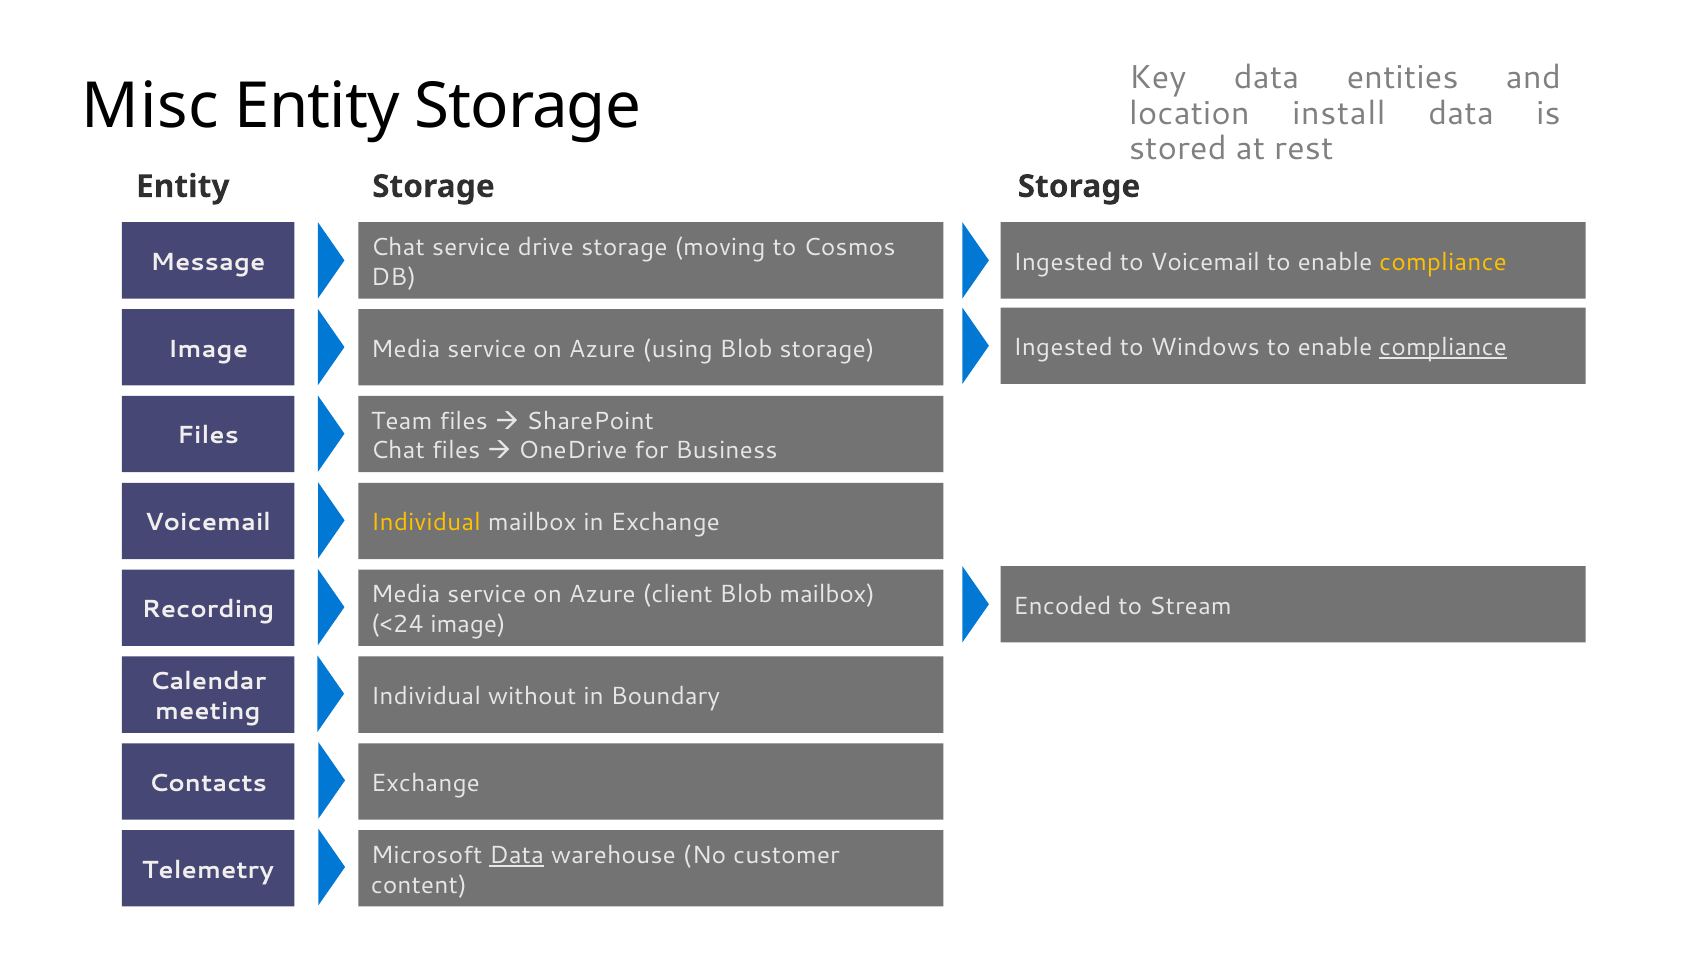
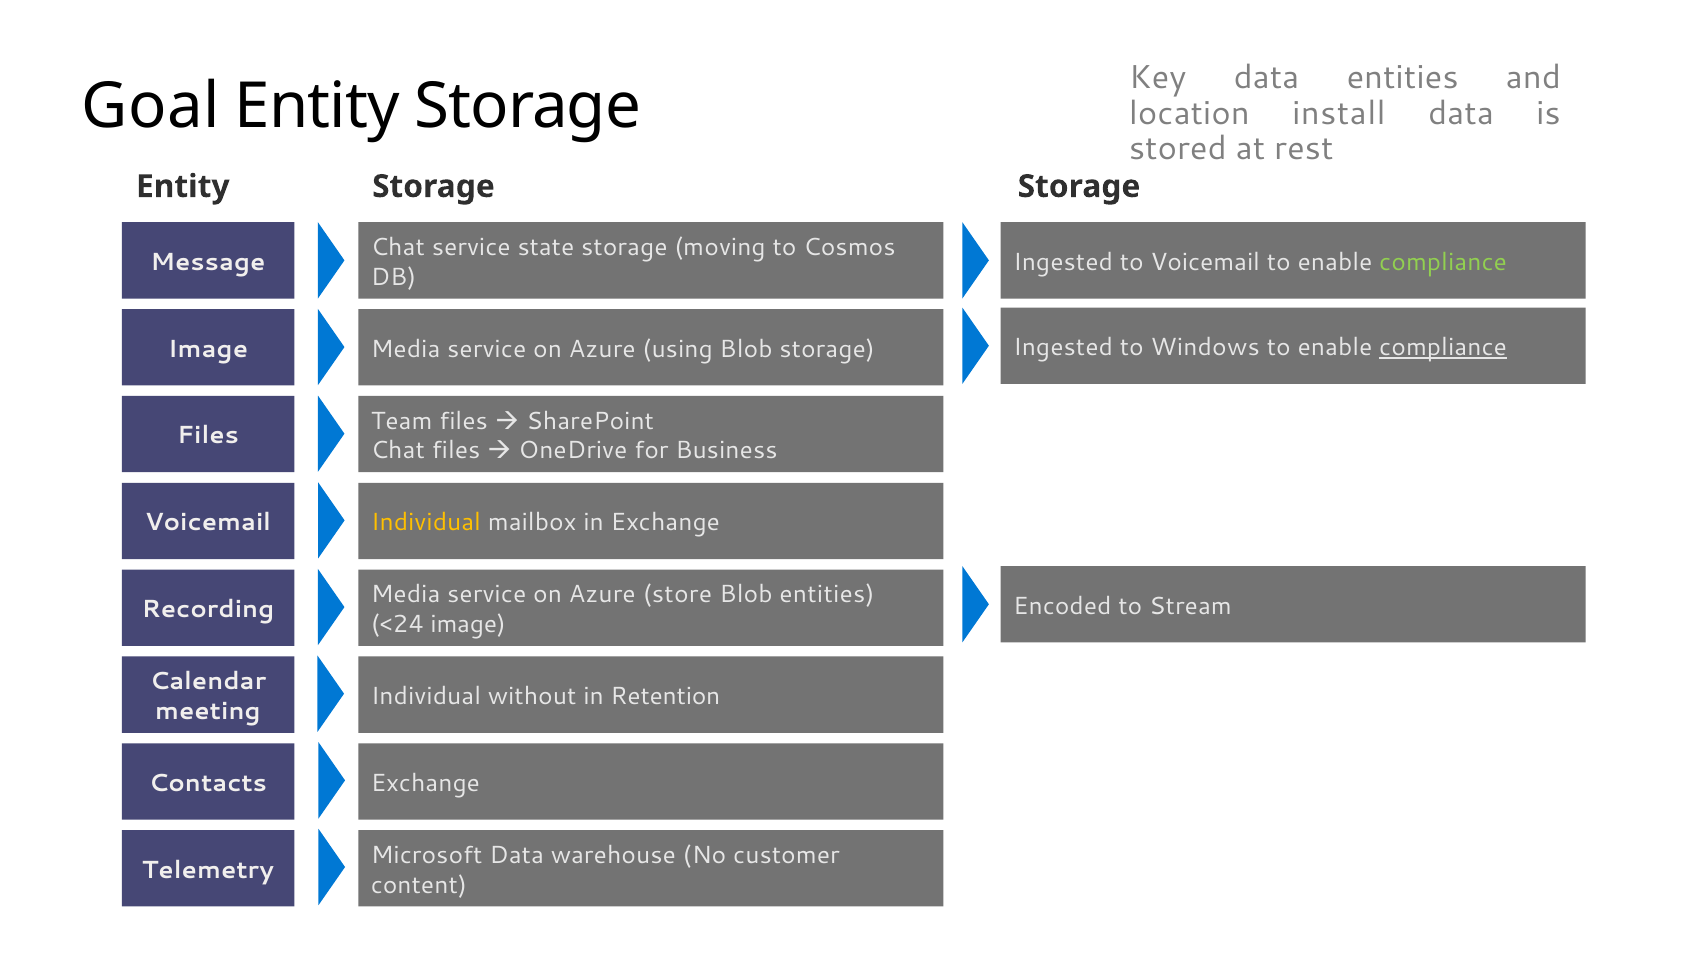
Misc: Misc -> Goal
drive: drive -> state
compliance at (1443, 262) colour: yellow -> light green
client: client -> store
Blob mailbox: mailbox -> entities
Boundary: Boundary -> Retention
Data at (517, 855) underline: present -> none
